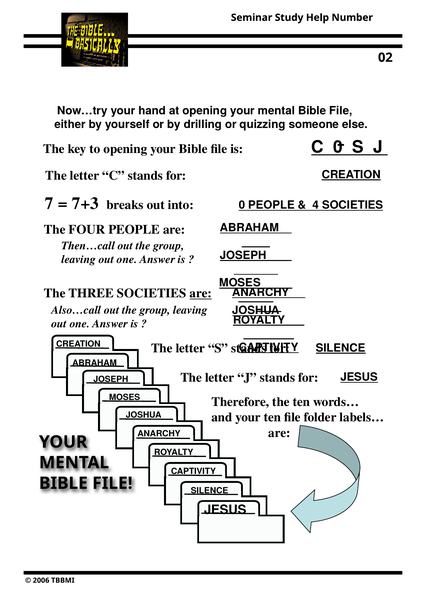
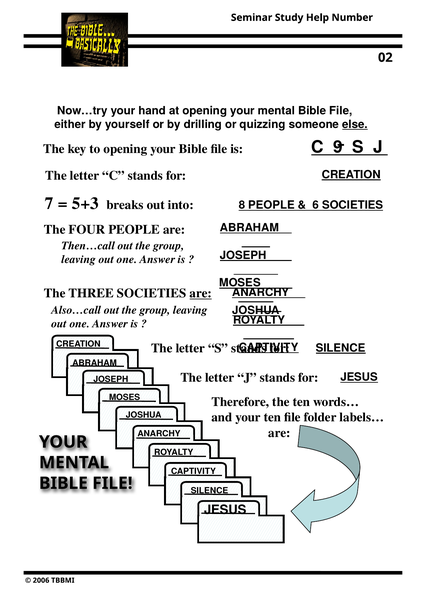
else underline: none -> present
C 0: 0 -> 9
7+3: 7+3 -> 5+3
into 0: 0 -> 8
4: 4 -> 6
